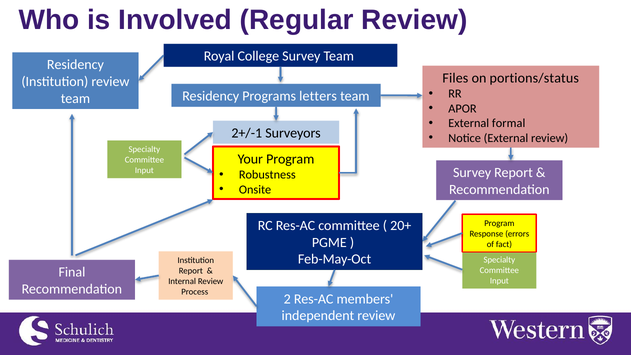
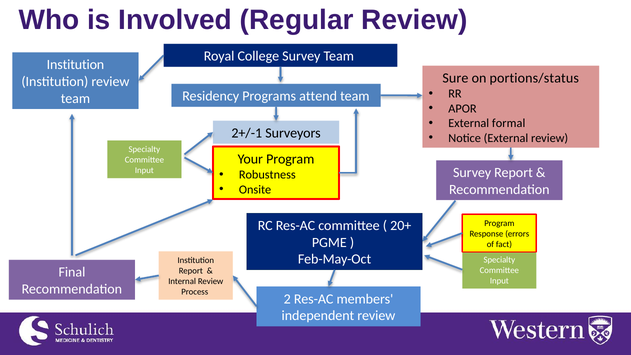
Residency at (75, 65): Residency -> Institution
Files: Files -> Sure
letters: letters -> attend
